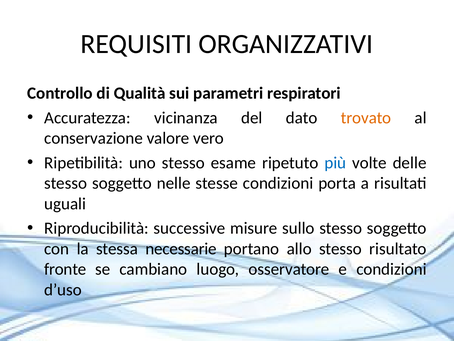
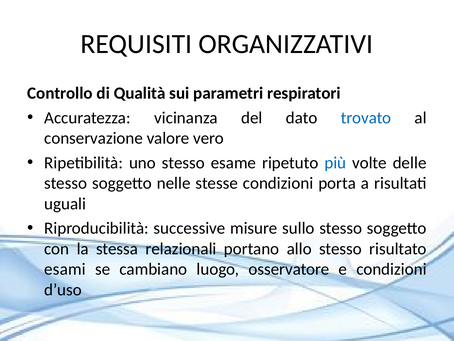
trovato colour: orange -> blue
necessarie: necessarie -> relazionali
fronte: fronte -> esami
